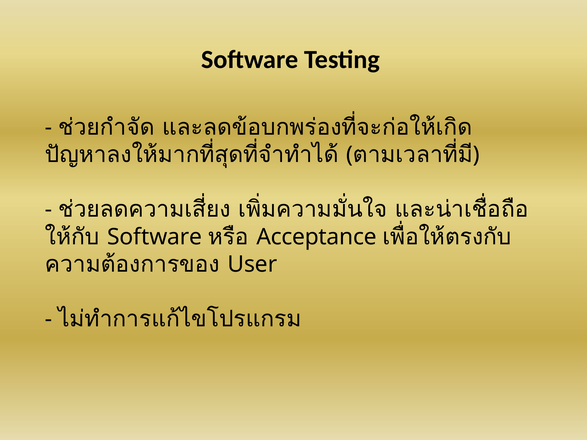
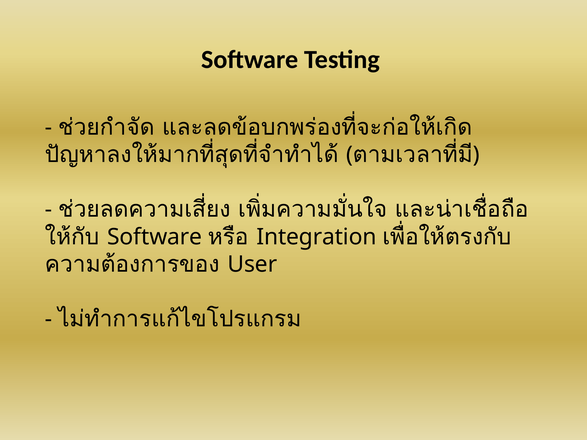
Acceptance: Acceptance -> Integration
